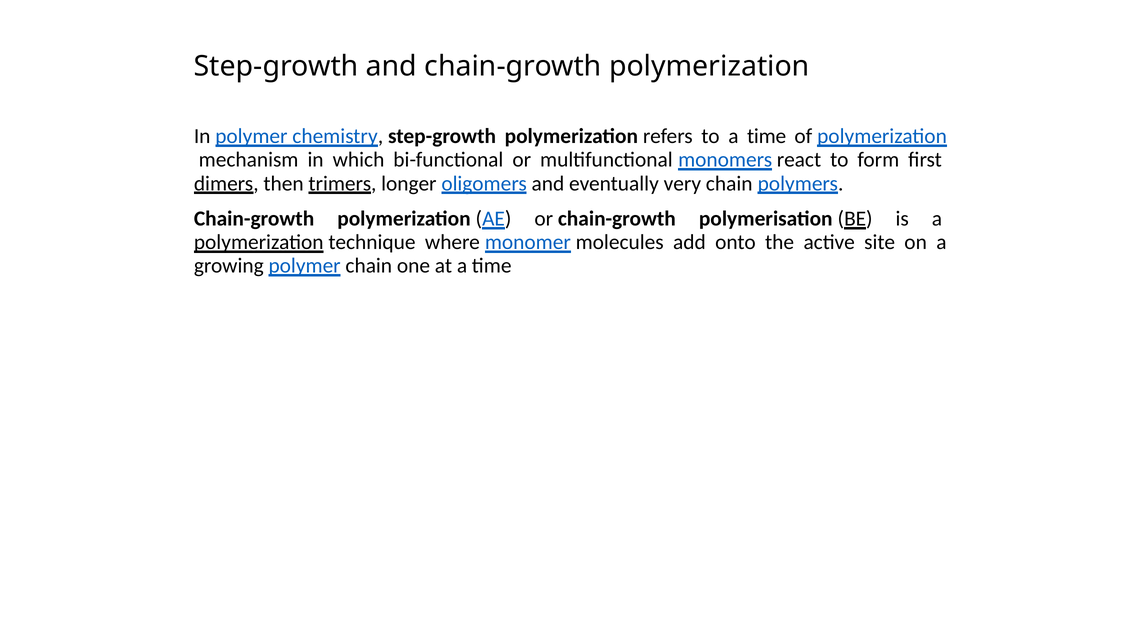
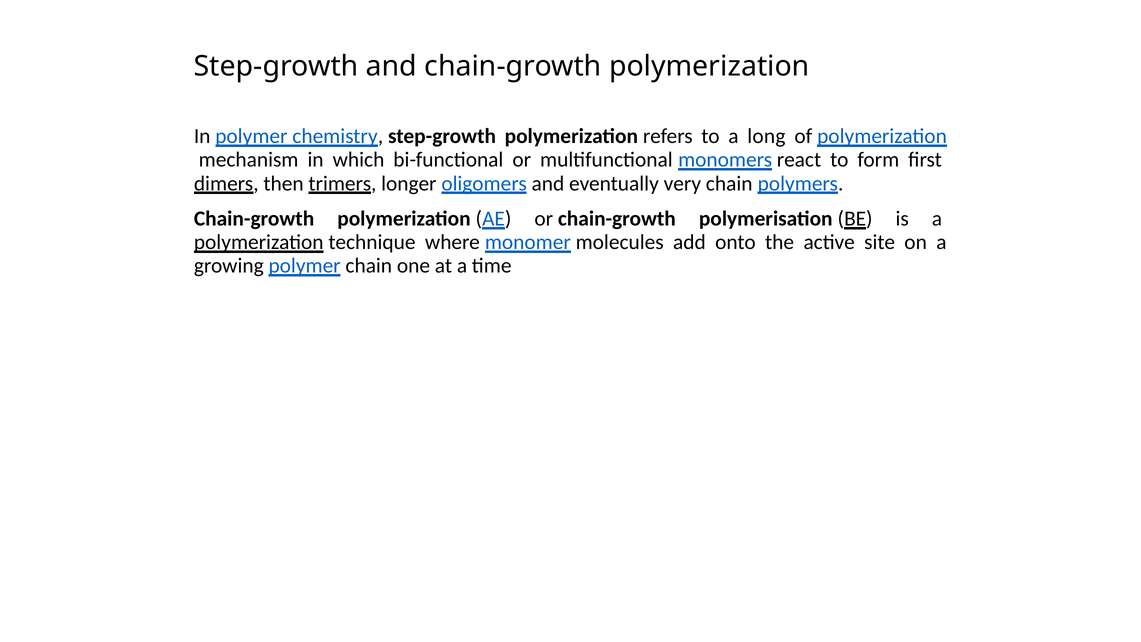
to a time: time -> long
